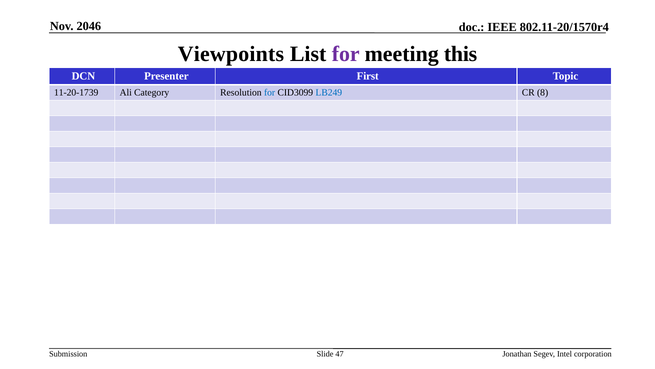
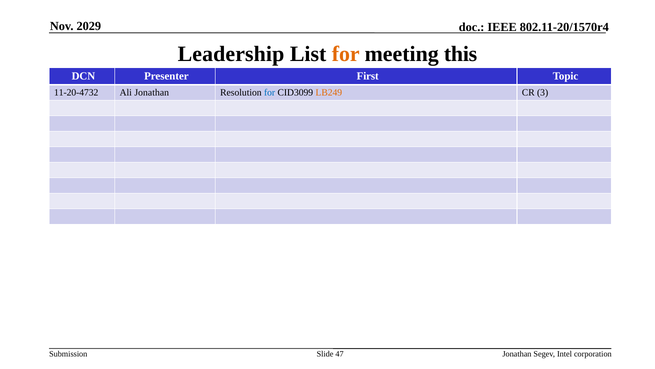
2046: 2046 -> 2029
Viewpoints: Viewpoints -> Leadership
for at (346, 54) colour: purple -> orange
11-20-1739: 11-20-1739 -> 11-20-4732
Ali Category: Category -> Jonathan
LB249 colour: blue -> orange
8: 8 -> 3
